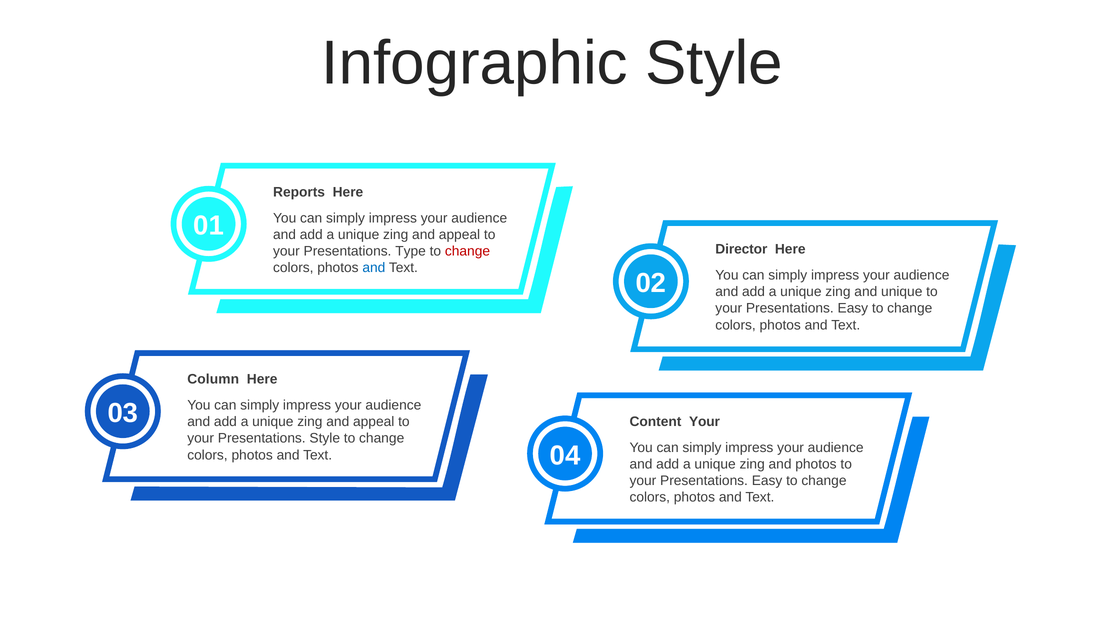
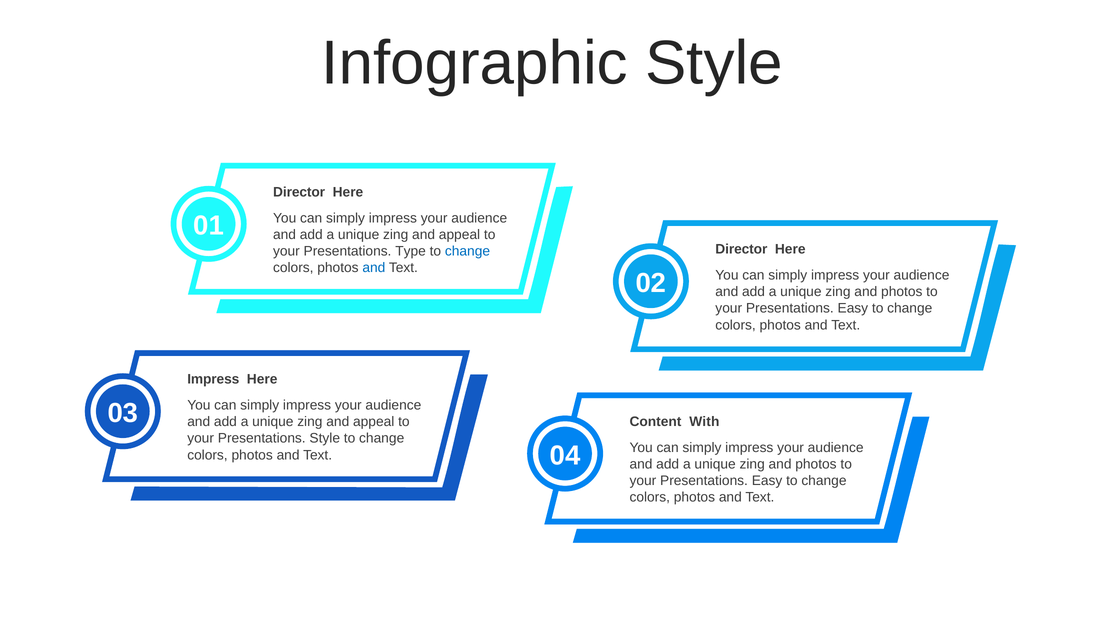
Reports at (299, 192): Reports -> Director
change at (468, 251) colour: red -> blue
unique at (902, 292): unique -> photos
Column at (213, 379): Column -> Impress
Content Your: Your -> With
